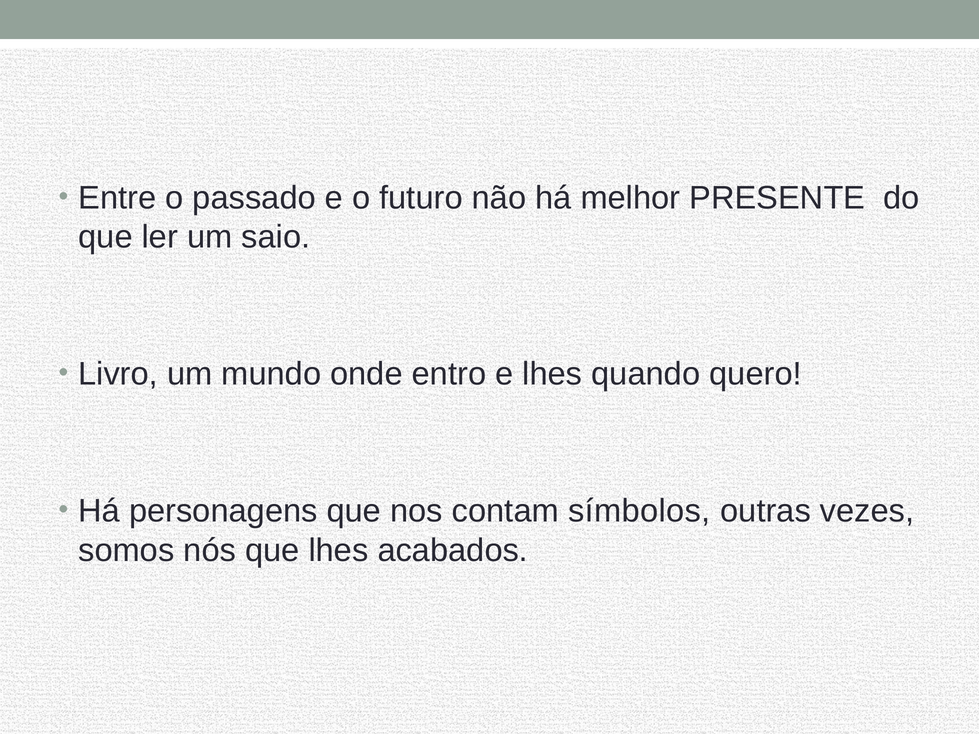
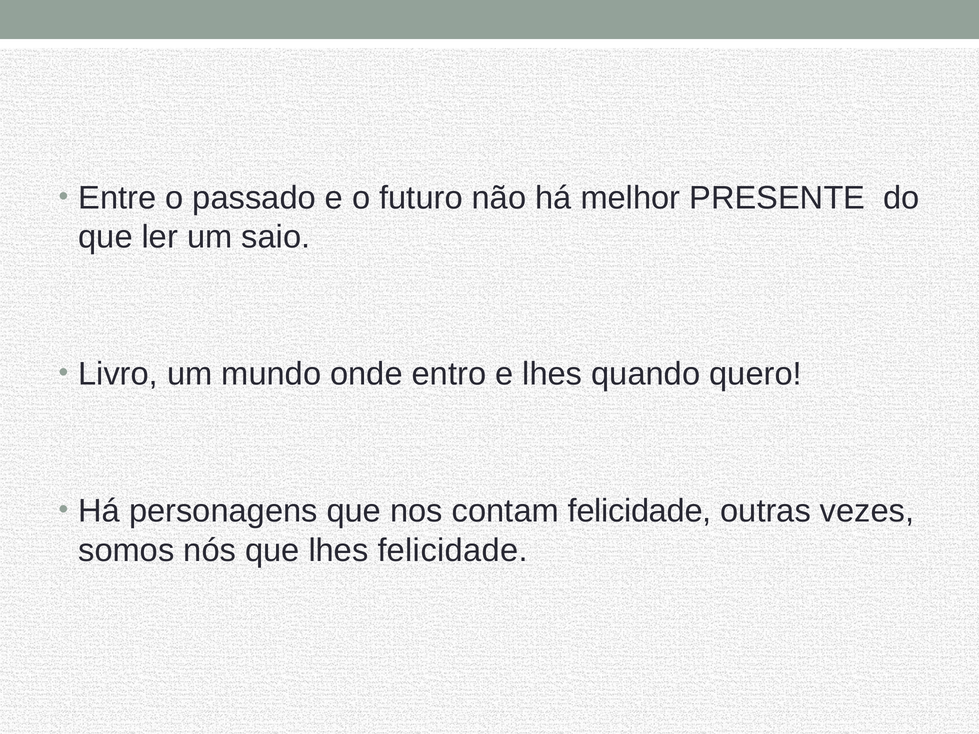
contam símbolos: símbolos -> felicidade
lhes acabados: acabados -> felicidade
